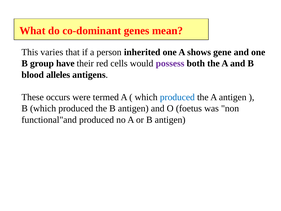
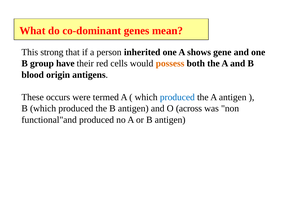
varies: varies -> strong
possess colour: purple -> orange
alleles: alleles -> origin
foetus: foetus -> across
